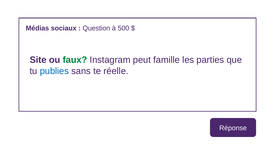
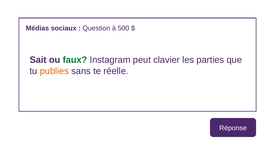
Site: Site -> Sait
famille: famille -> clavier
publies colour: blue -> orange
